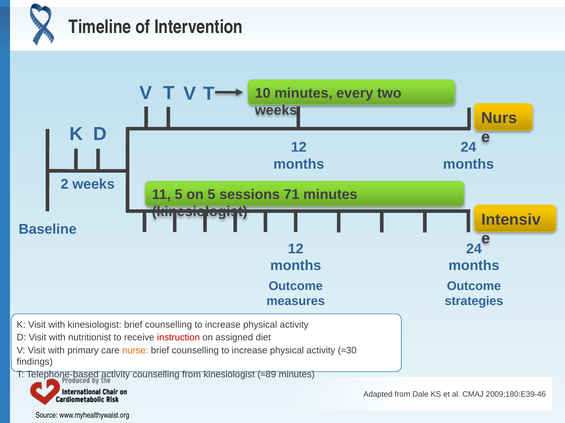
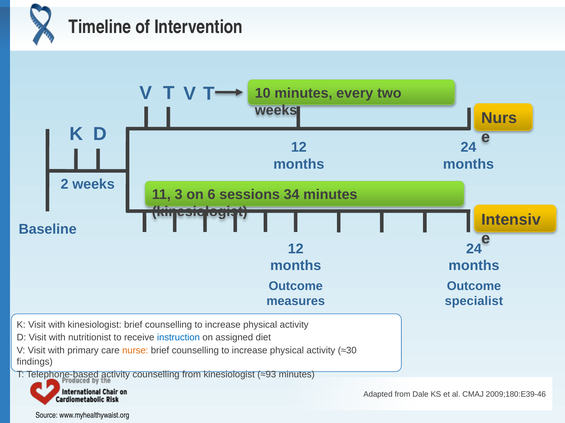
11 5: 5 -> 3
on 5: 5 -> 6
71: 71 -> 34
strategies: strategies -> specialist
instruction colour: red -> blue
≈89: ≈89 -> ≈93
